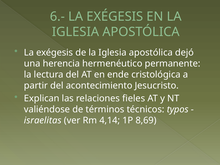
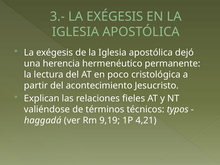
6.-: 6.- -> 3.-
ende: ende -> poco
israelitas: israelitas -> haggadá
4,14: 4,14 -> 9,19
8,69: 8,69 -> 4,21
